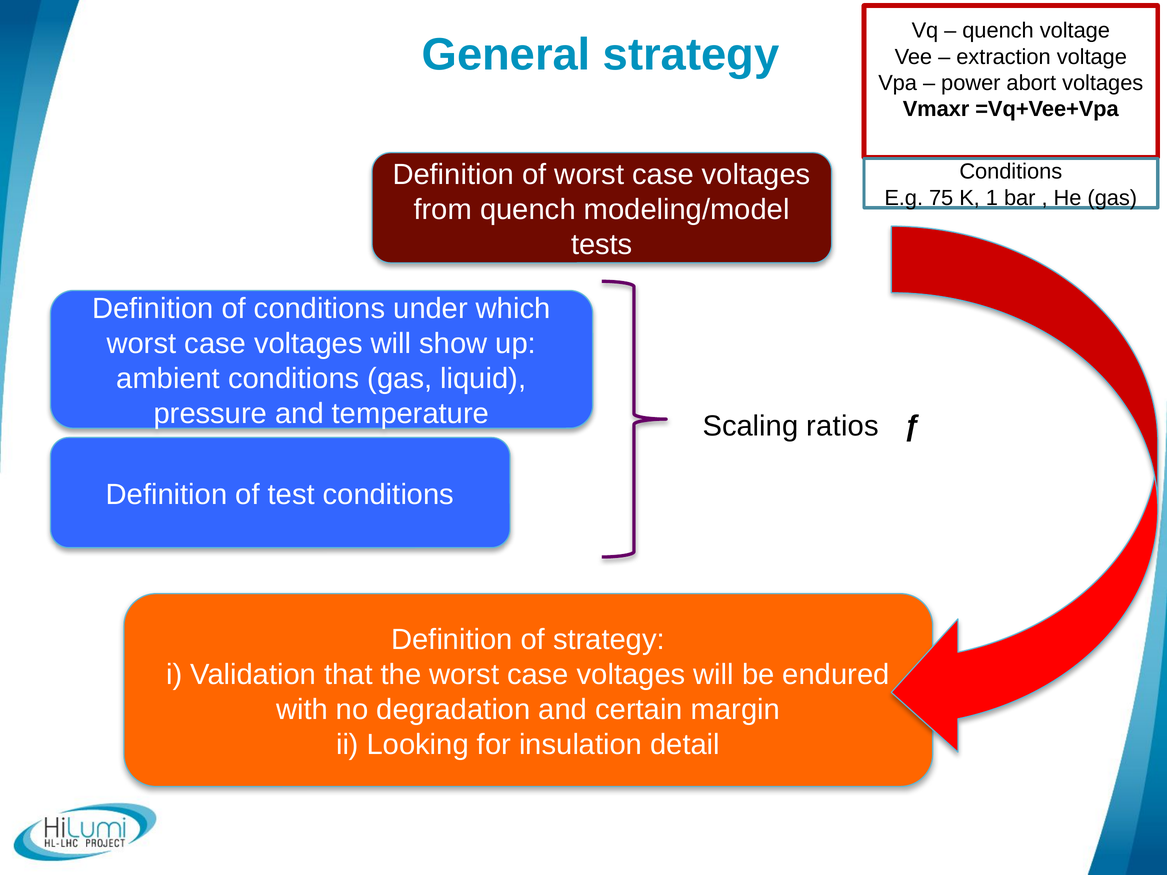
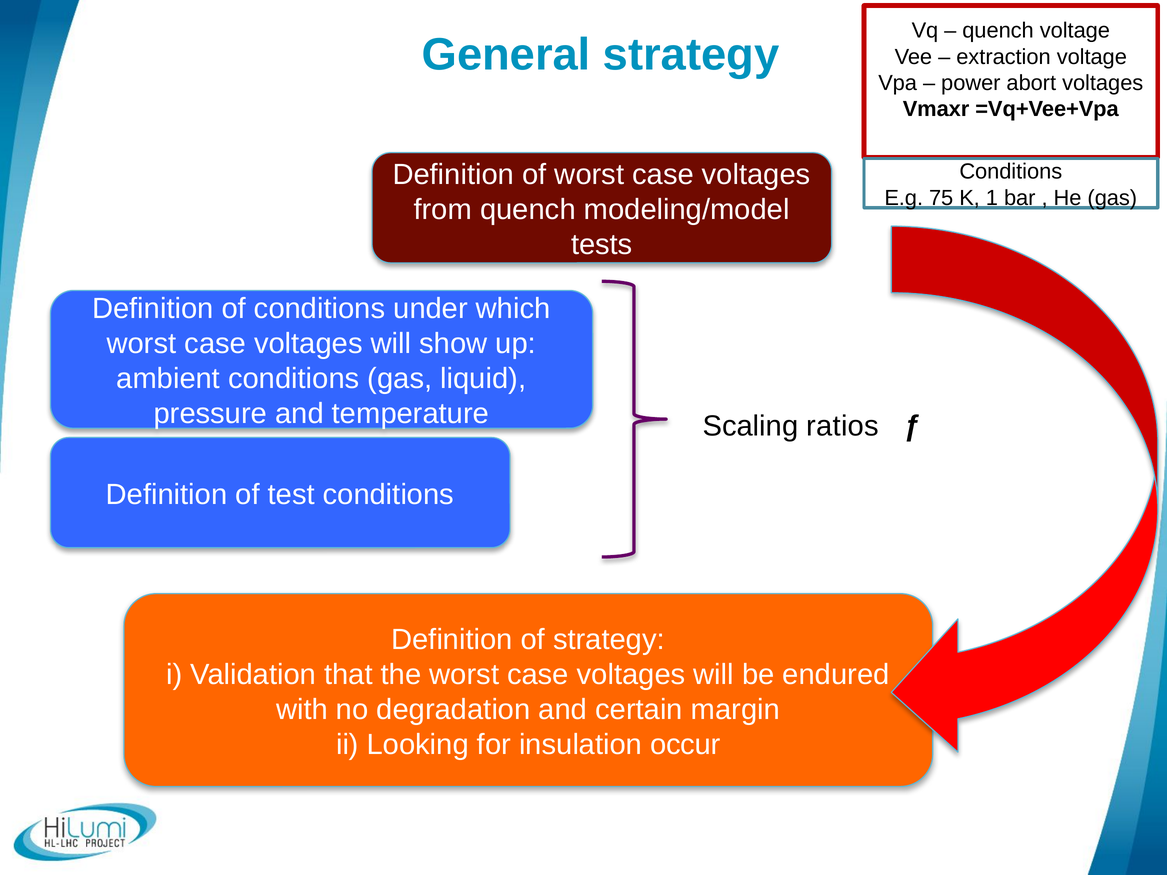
detail: detail -> occur
